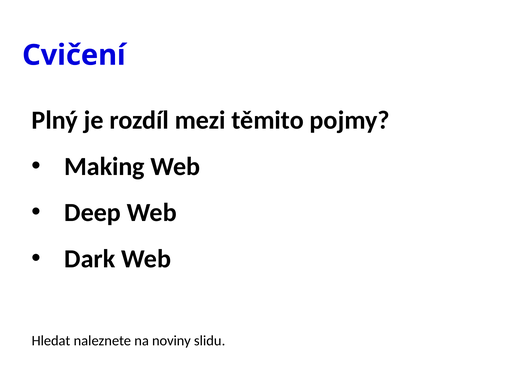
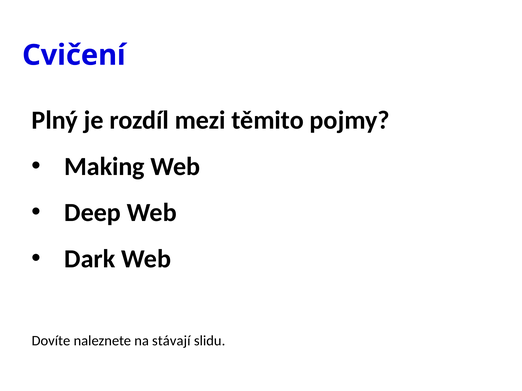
Hledat: Hledat -> Dovíte
noviny: noviny -> stávají
